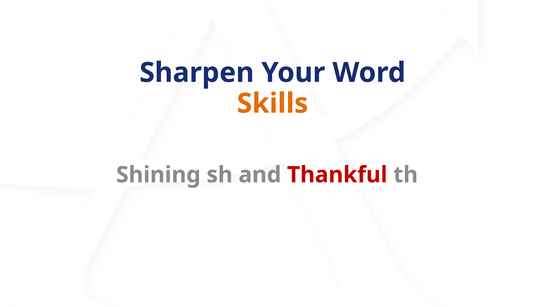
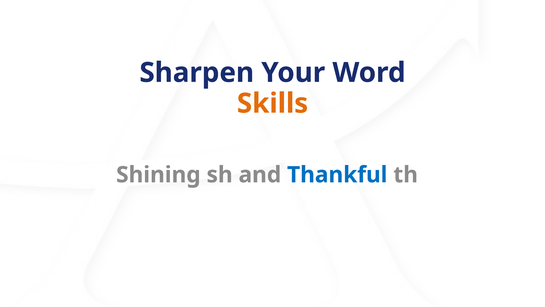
Thankful colour: red -> blue
